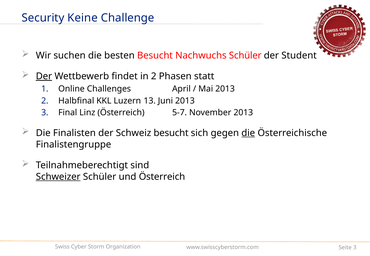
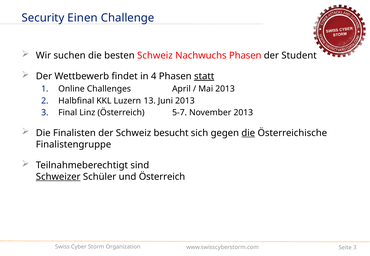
Keine: Keine -> Einen
besten Besucht: Besucht -> Schweiz
Nachwuchs Schüler: Schüler -> Phasen
Der at (44, 76) underline: present -> none
in 2: 2 -> 4
statt underline: none -> present
